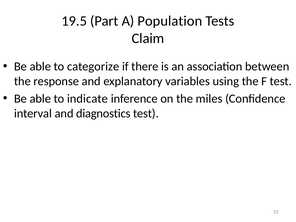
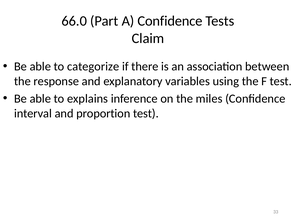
19.5: 19.5 -> 66.0
A Population: Population -> Confidence
indicate: indicate -> explains
diagnostics: diagnostics -> proportion
